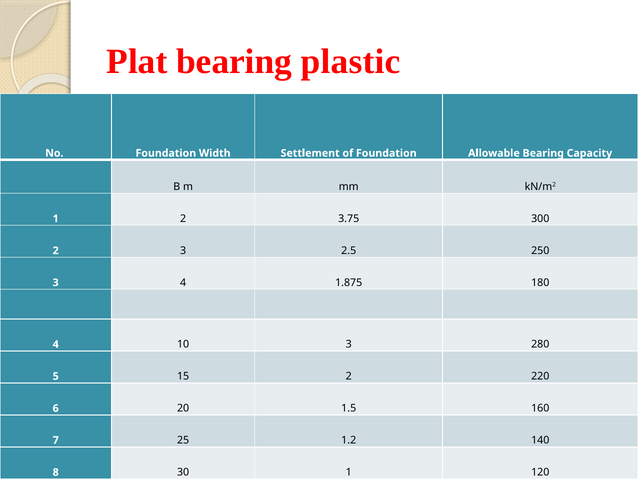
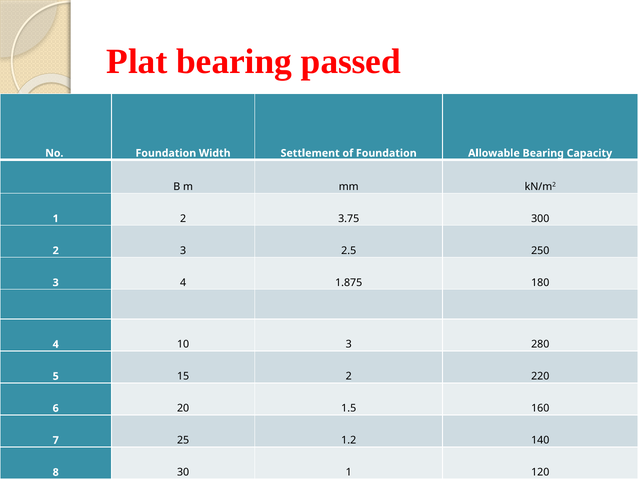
plastic: plastic -> passed
